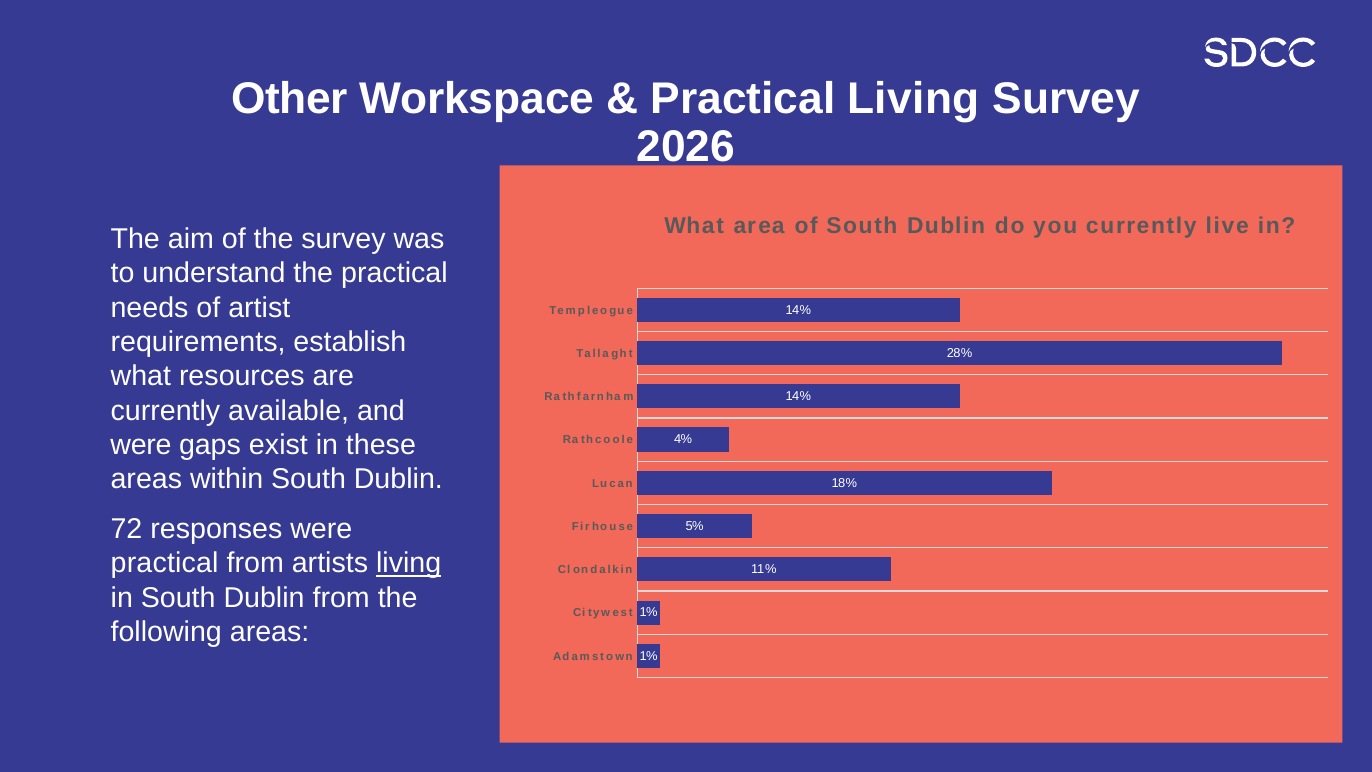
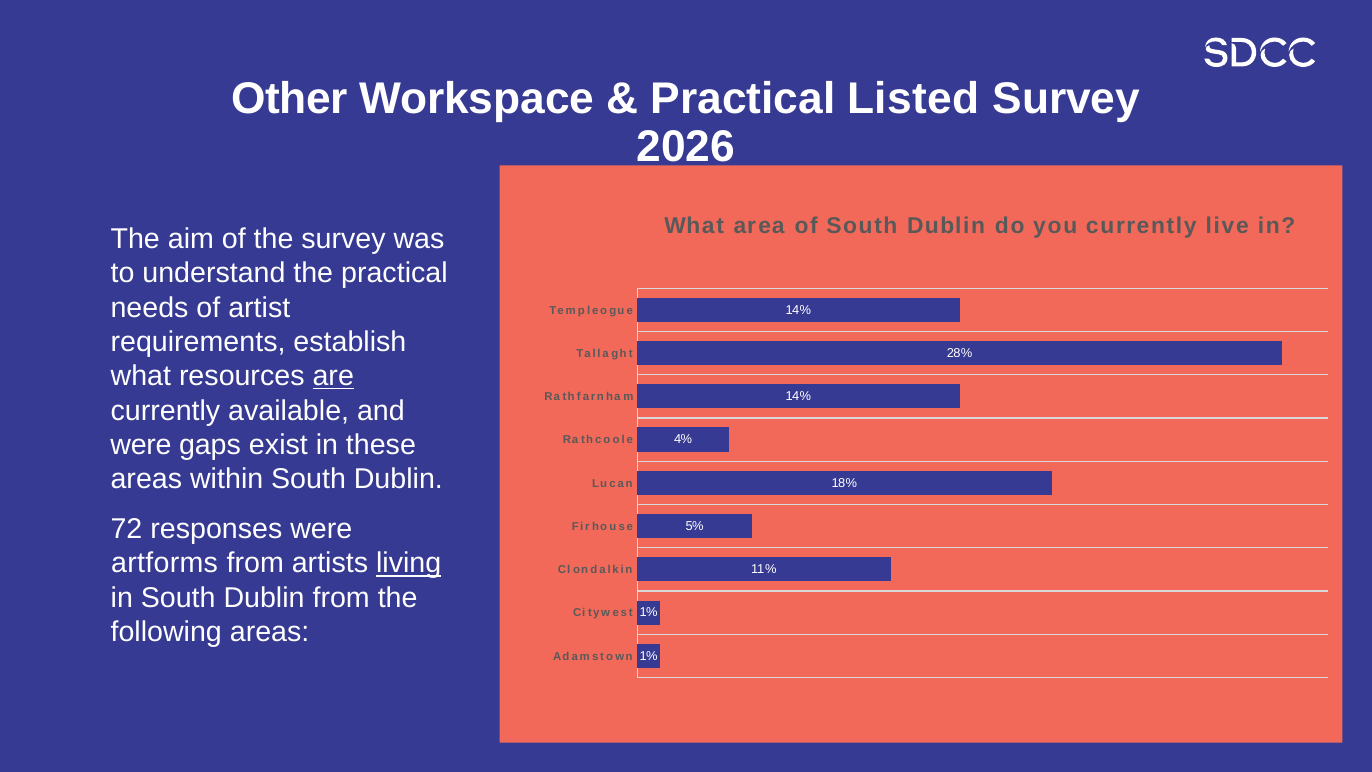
Practical Living: Living -> Listed
are underline: none -> present
practical at (165, 563): practical -> artforms
